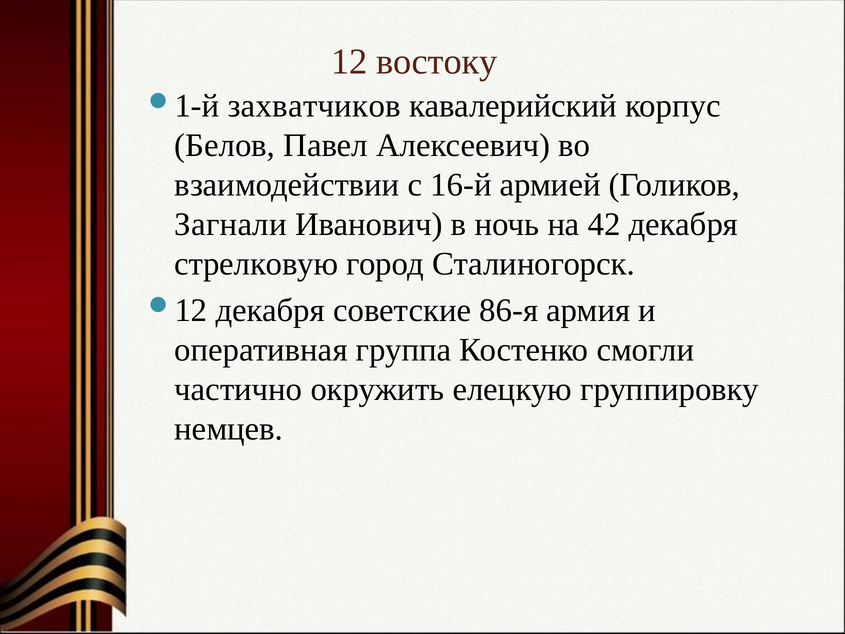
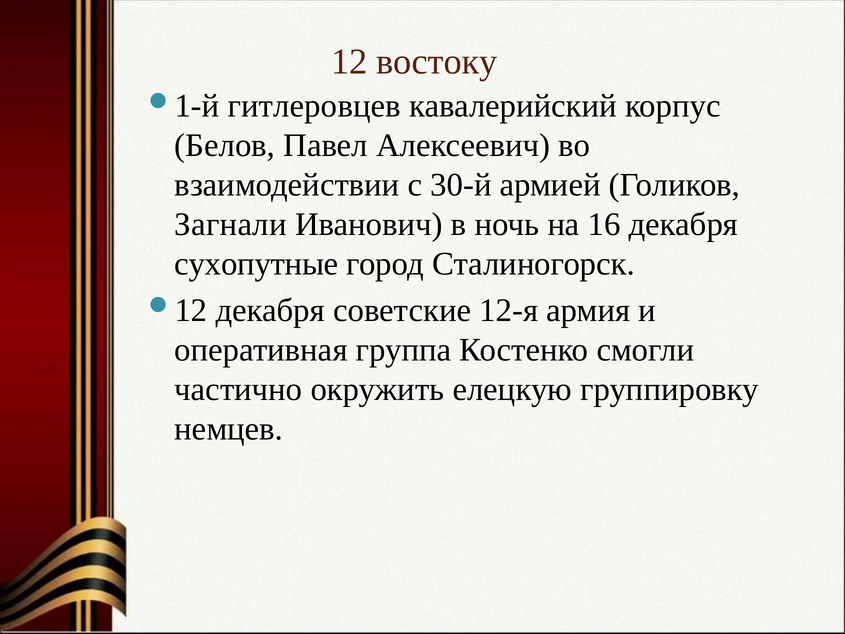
захватчиков: захватчиков -> гитлеровцев
16-й: 16-й -> 30-й
42: 42 -> 16
стрелковую: стрелковую -> сухопутные
86-я: 86-я -> 12-я
